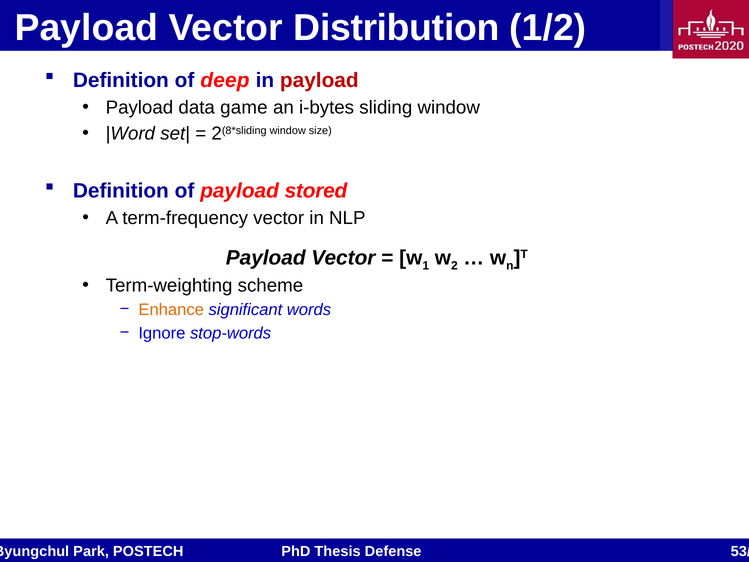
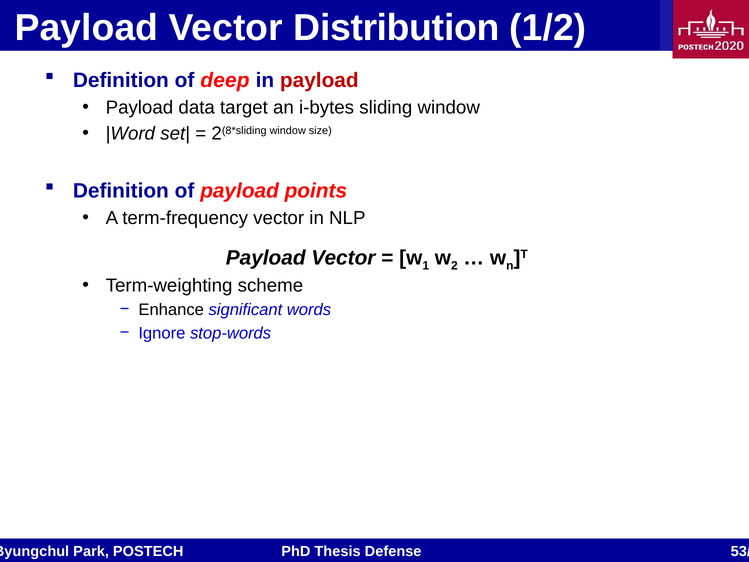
game: game -> target
stored: stored -> points
Enhance colour: orange -> black
